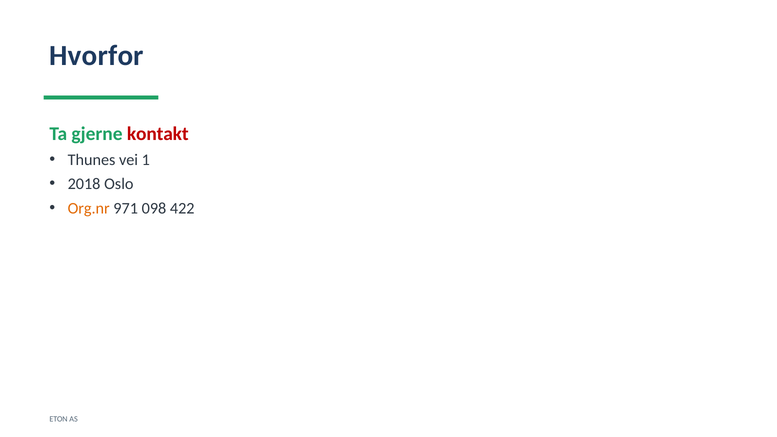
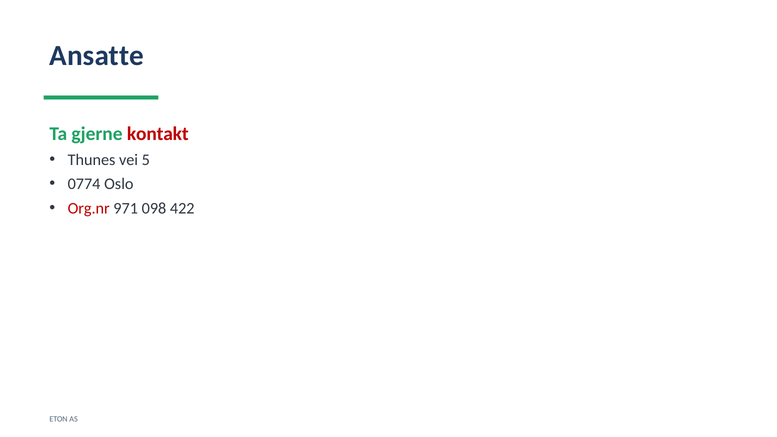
Hvorfor: Hvorfor -> Ansatte
1: 1 -> 5
2018: 2018 -> 0774
Org.nr colour: orange -> red
